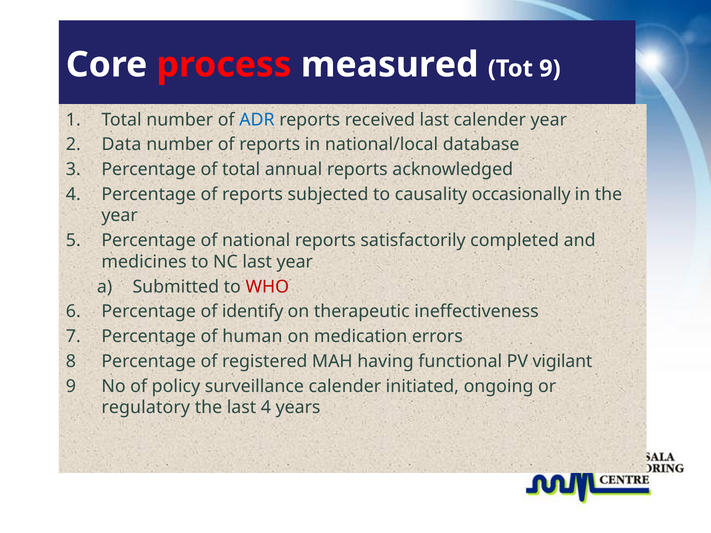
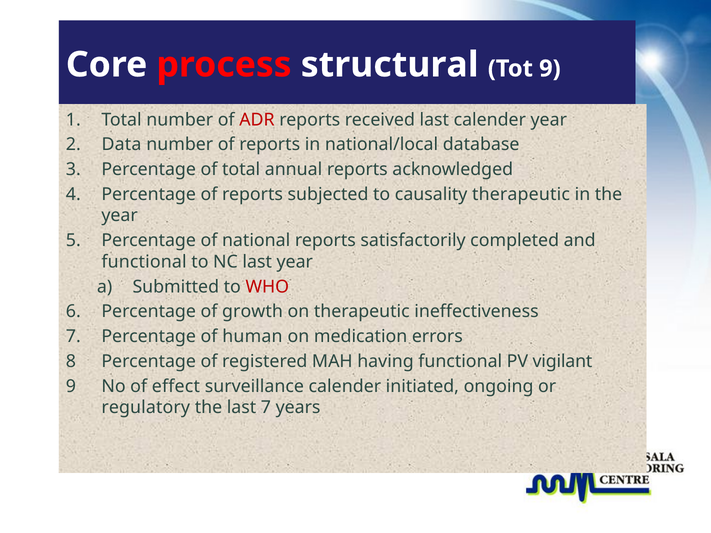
measured: measured -> structural
ADR colour: blue -> red
causality occasionally: occasionally -> therapeutic
medicines at (144, 262): medicines -> functional
identify: identify -> growth
policy: policy -> effect
last 4: 4 -> 7
